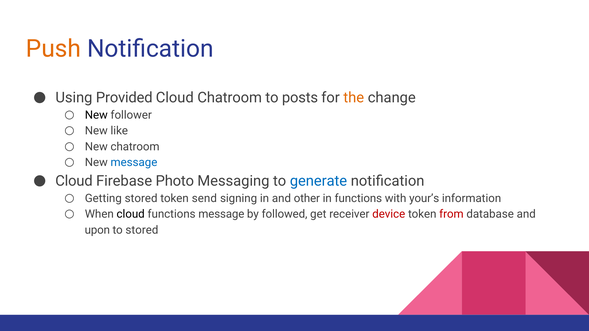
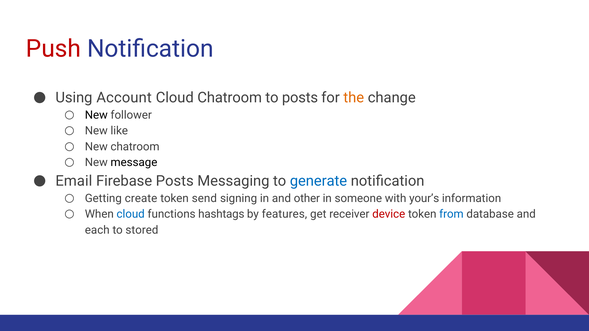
Push colour: orange -> red
Provided: Provided -> Account
message at (134, 163) colour: blue -> black
Cloud at (74, 181): Cloud -> Email
Firebase Photo: Photo -> Posts
Getting stored: stored -> create
in functions: functions -> someone
cloud at (131, 214) colour: black -> blue
functions message: message -> hashtags
followed: followed -> features
from colour: red -> blue
upon: upon -> each
